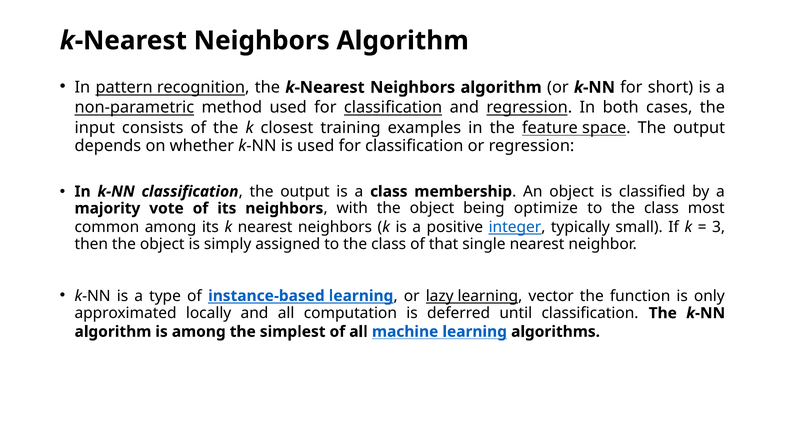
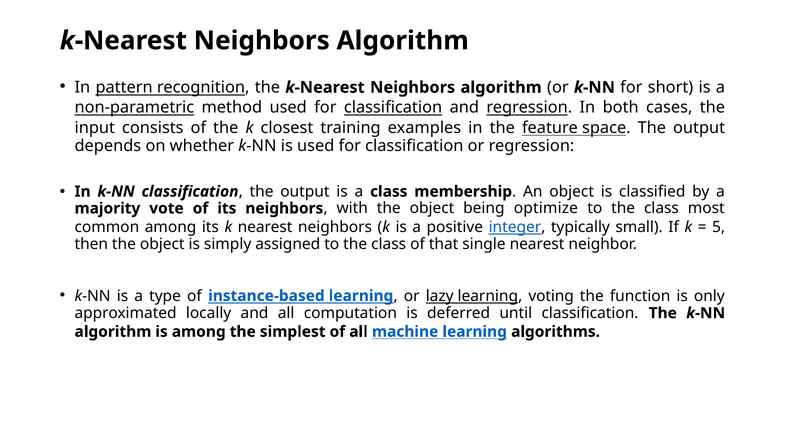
3: 3 -> 5
vector: vector -> voting
